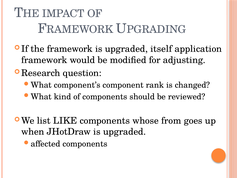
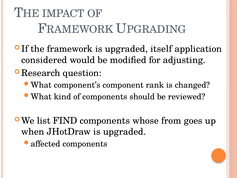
framework at (44, 60): framework -> considered
LIKE: LIKE -> FIND
